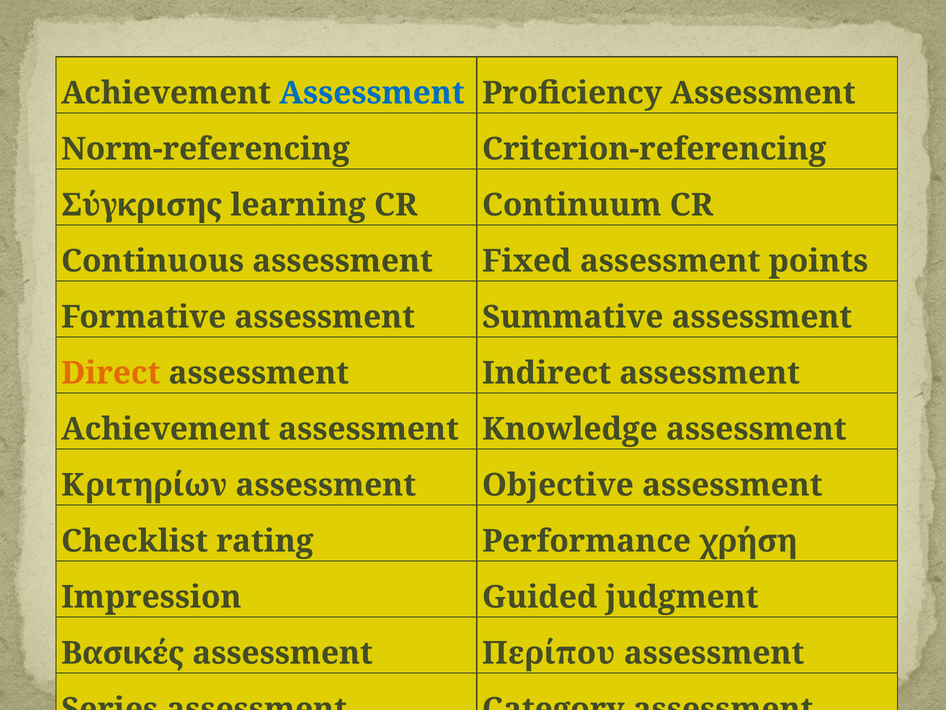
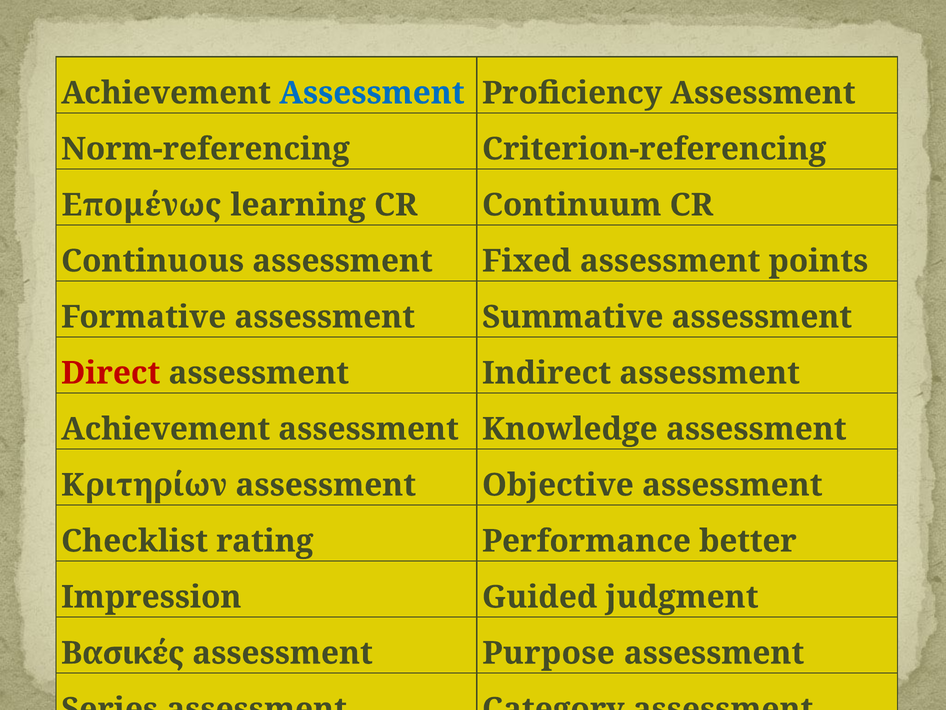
Σύγκρισης: Σύγκρισης -> Επομένως
Direct colour: orange -> red
χρήση: χρήση -> better
Περίπου: Περίπου -> Purpose
